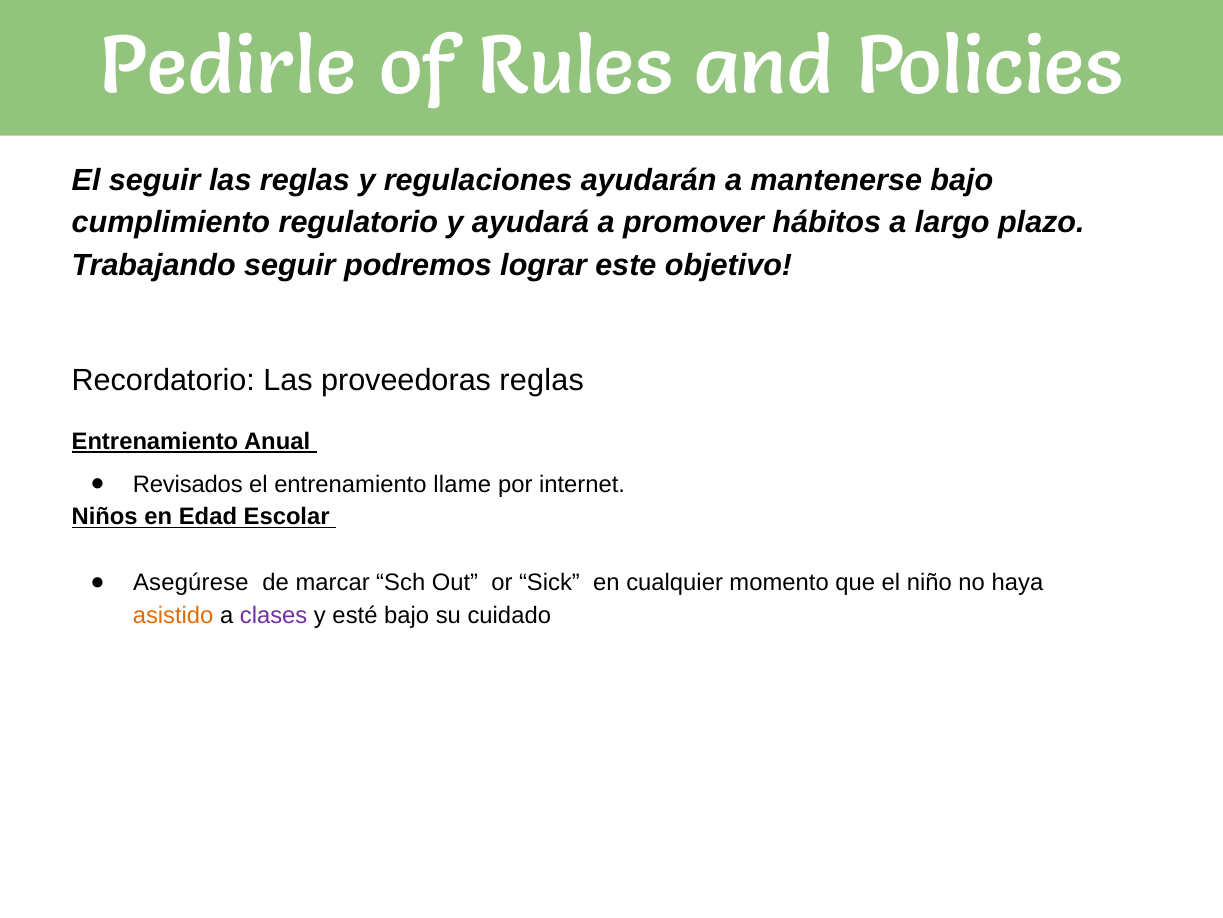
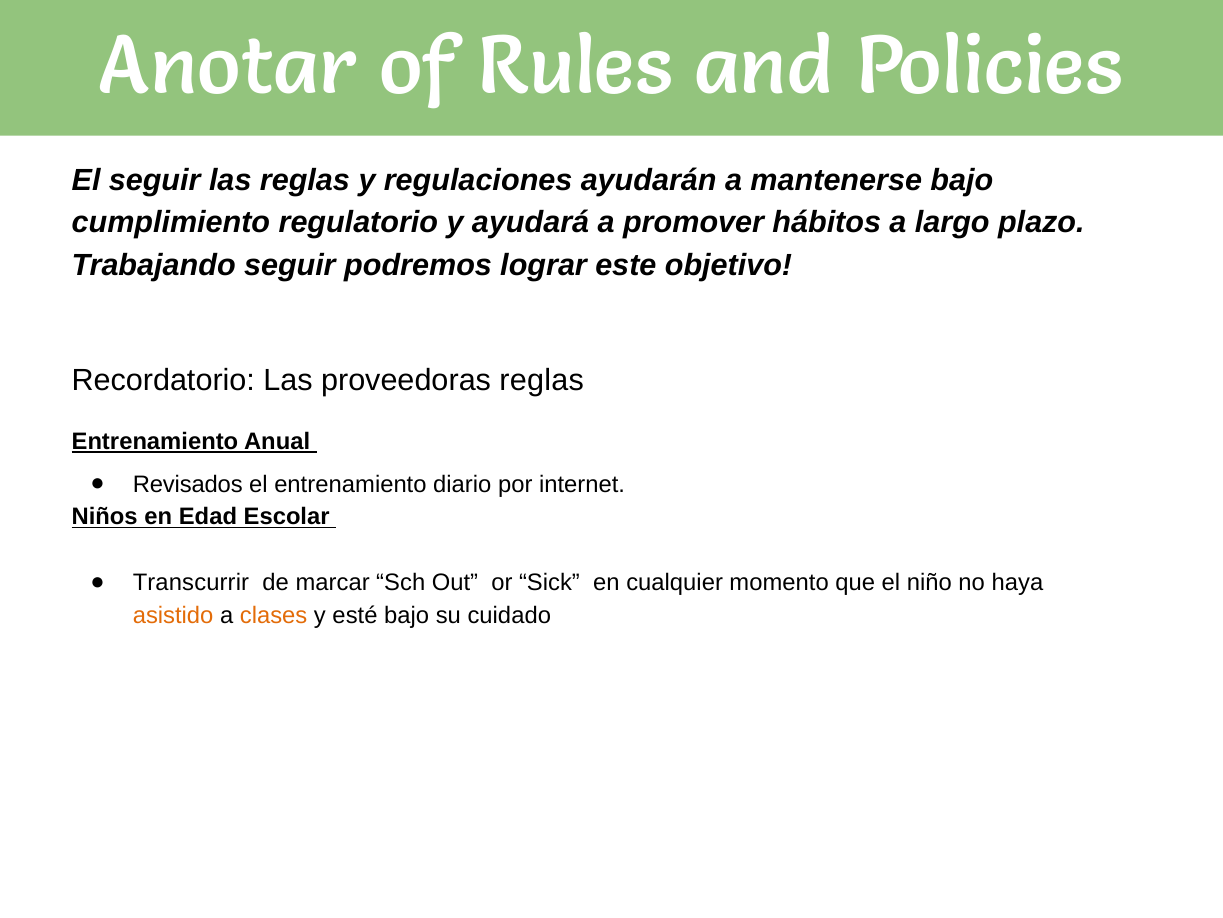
Pedirle: Pedirle -> Anotar
llame: llame -> diario
Asegúrese: Asegúrese -> Transcurrir
clases colour: purple -> orange
